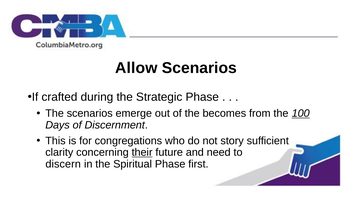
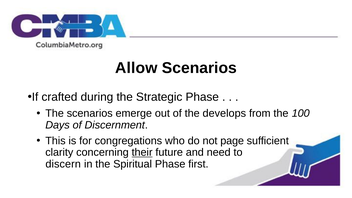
becomes: becomes -> develops
100 underline: present -> none
story: story -> page
